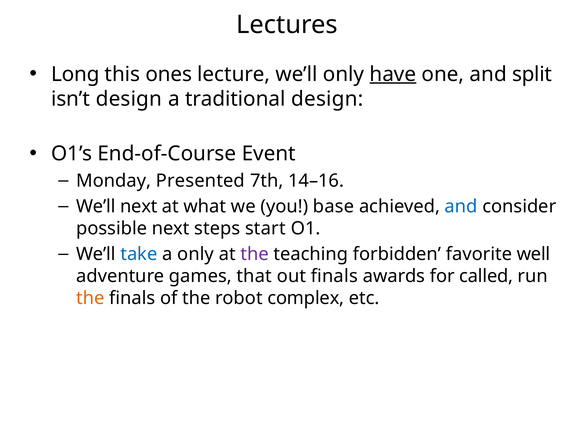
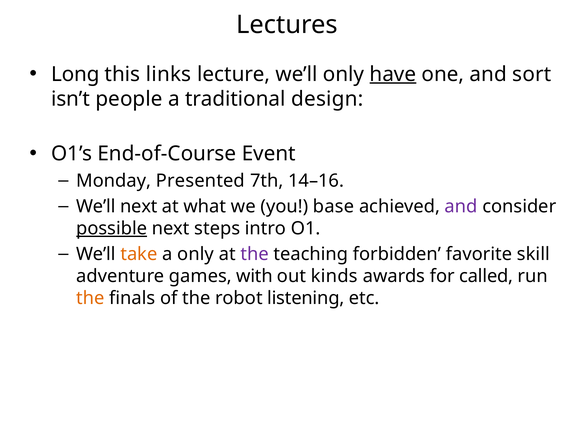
ones: ones -> links
split: split -> sort
isn’t design: design -> people
and at (461, 206) colour: blue -> purple
possible underline: none -> present
start: start -> intro
take colour: blue -> orange
well: well -> skill
that: that -> with
out finals: finals -> kinds
complex: complex -> listening
